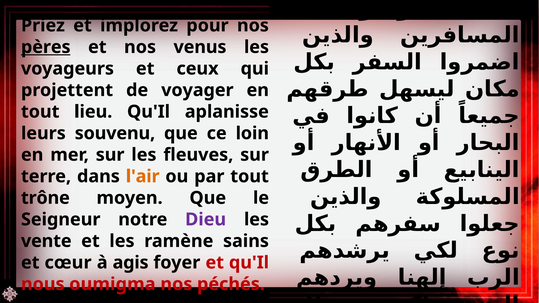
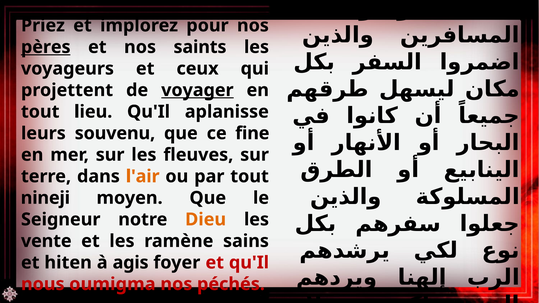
venus: venus -> saints
voyager underline: none -> present
loin: loin -> fine
trône: trône -> nineji
Dieu colour: purple -> orange
cœur: cœur -> hiten
